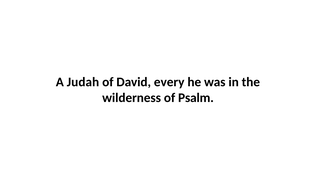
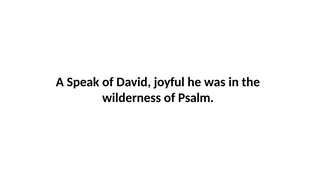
Judah: Judah -> Speak
every: every -> joyful
